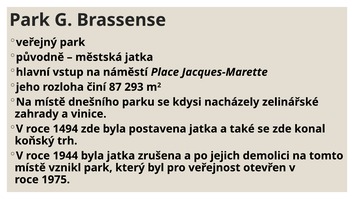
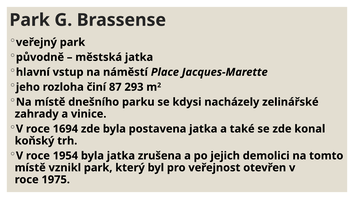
1494: 1494 -> 1694
1944: 1944 -> 1954
